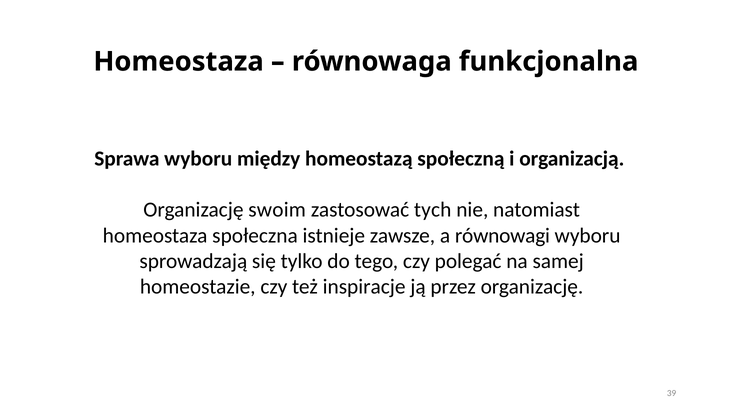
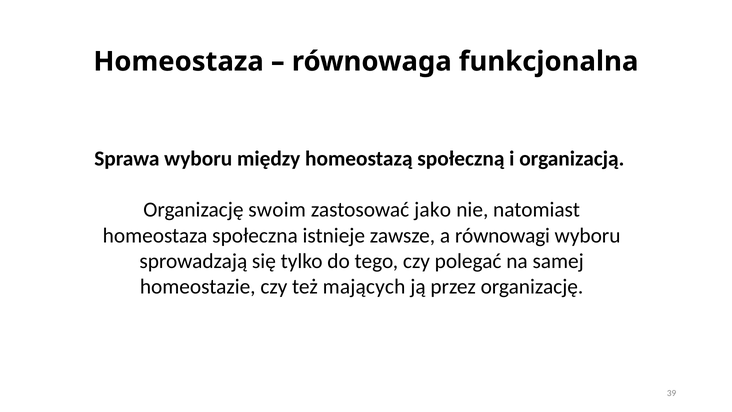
tych: tych -> jako
inspiracje: inspiracje -> mających
